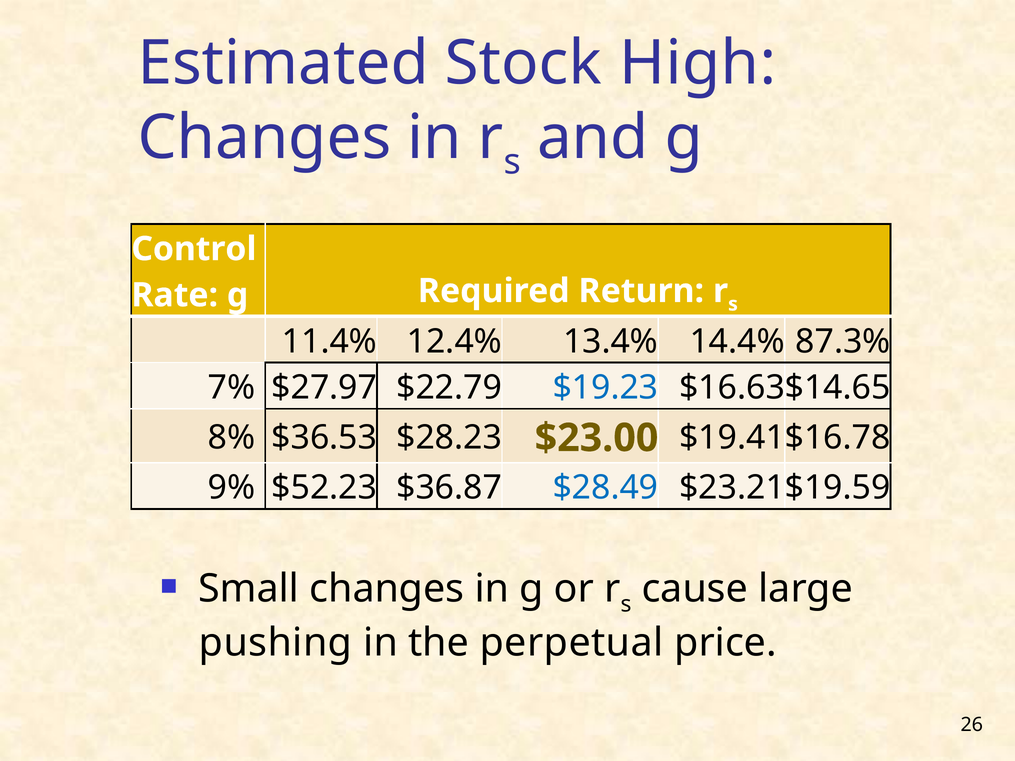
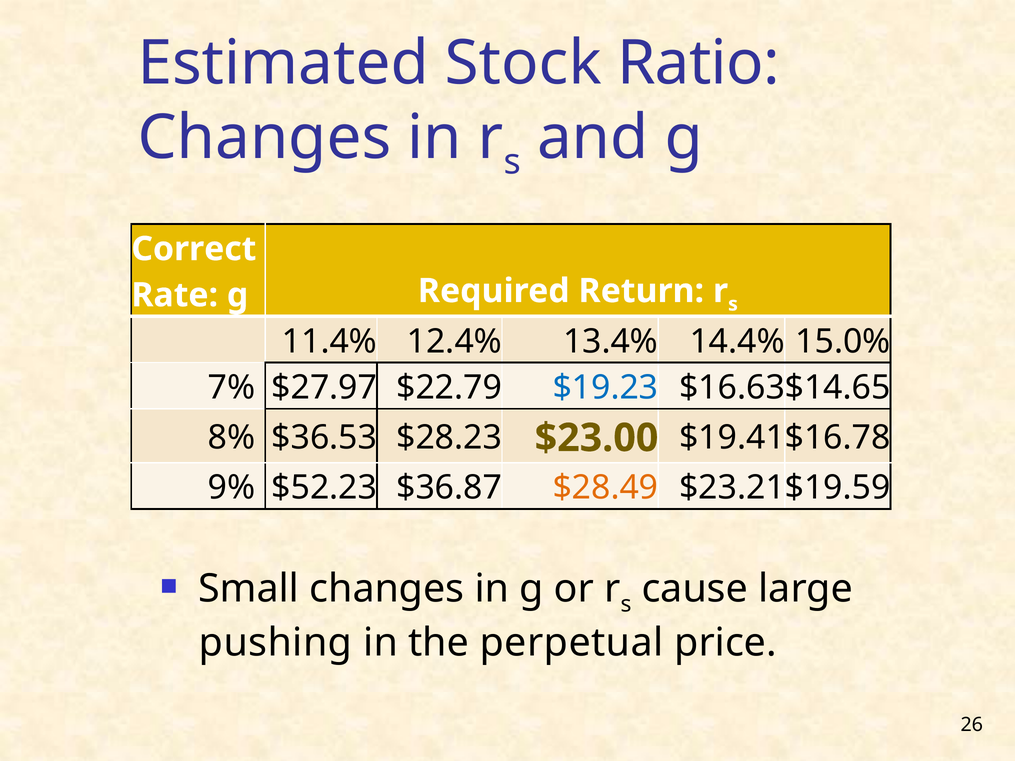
High: High -> Ratio
Control: Control -> Correct
87.3%: 87.3% -> 15.0%
$28.49 colour: blue -> orange
